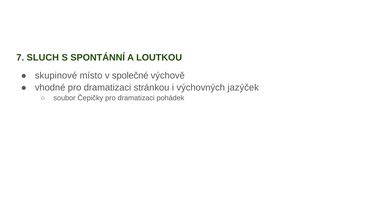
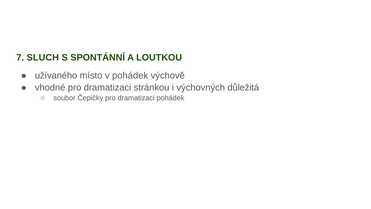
skupinové: skupinové -> užívaného
v společné: společné -> pohádek
jazýček: jazýček -> důležitá
